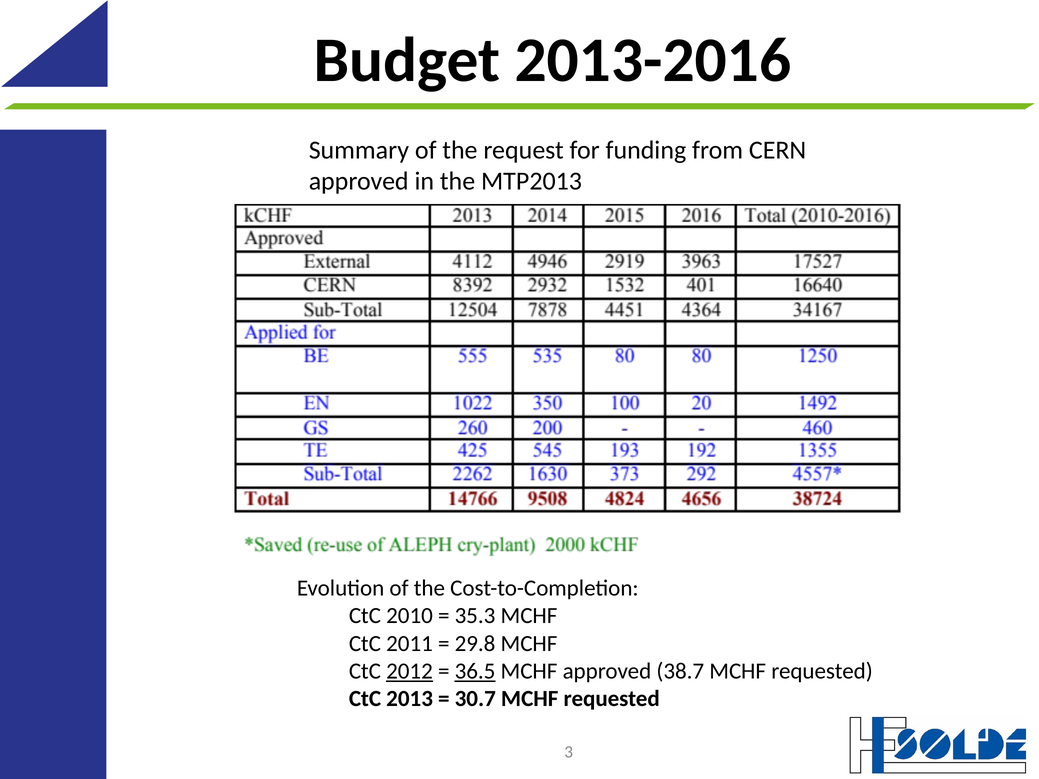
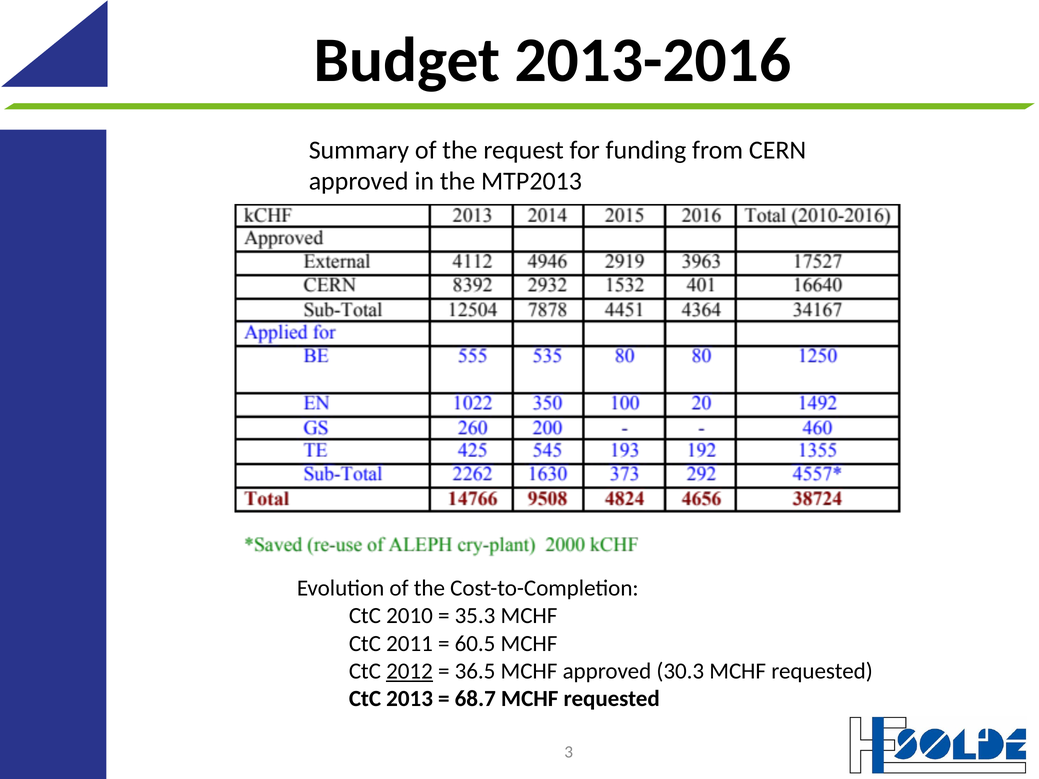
29.8: 29.8 -> 60.5
36.5 underline: present -> none
38.7: 38.7 -> 30.3
30.7: 30.7 -> 68.7
